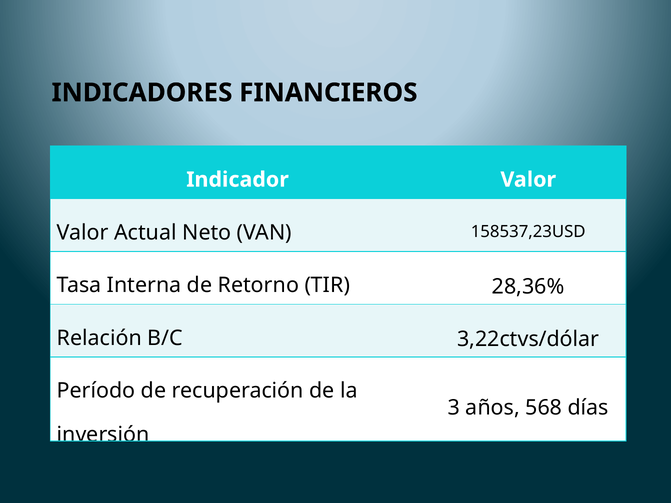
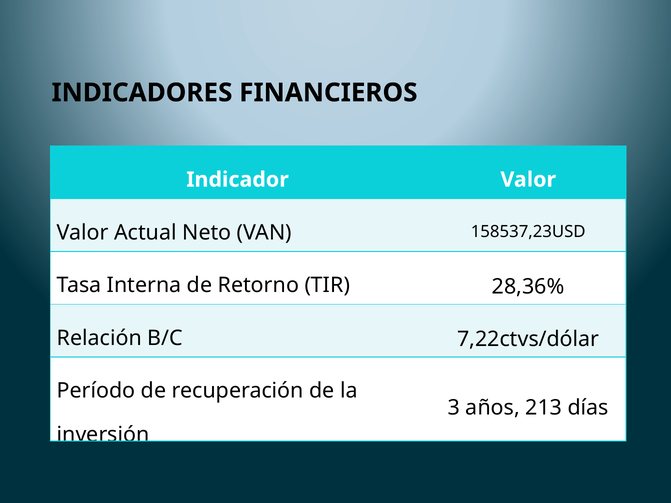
3,22ctvs/dólar: 3,22ctvs/dólar -> 7,22ctvs/dólar
568: 568 -> 213
